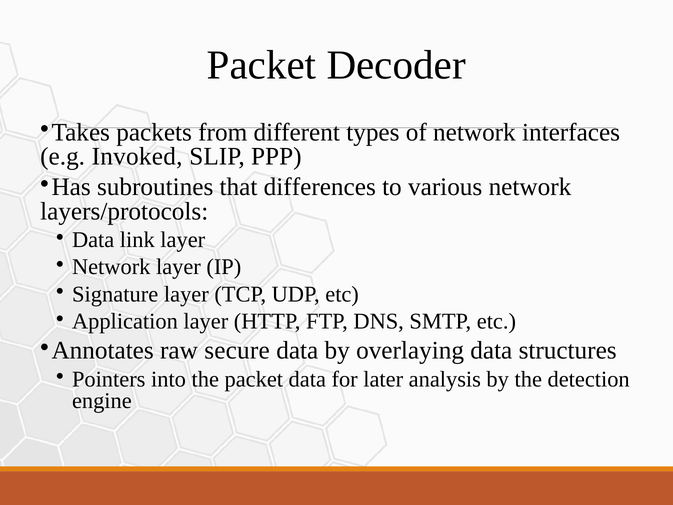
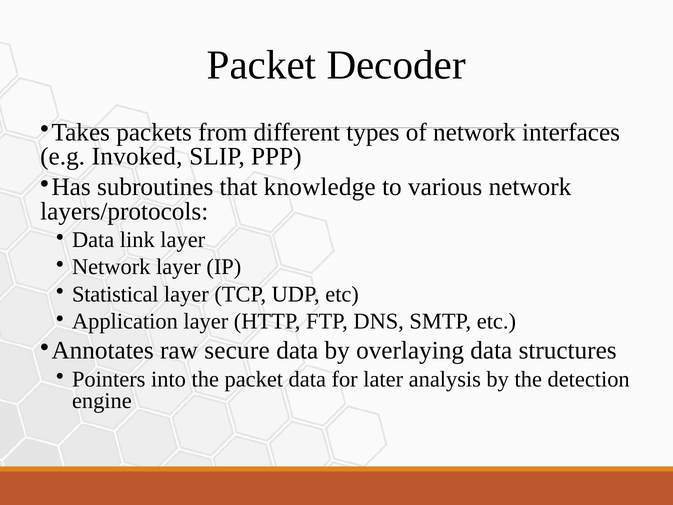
differences: differences -> knowledge
Signature: Signature -> Statistical
